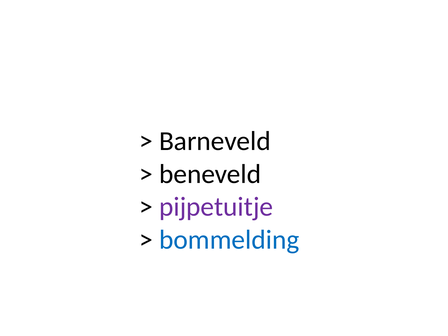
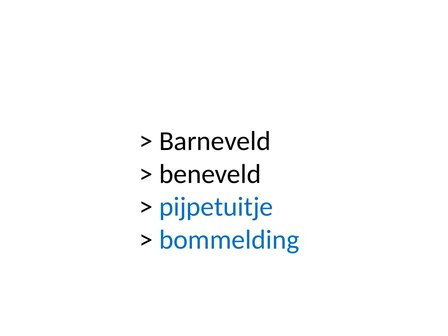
pijpetuitje colour: purple -> blue
